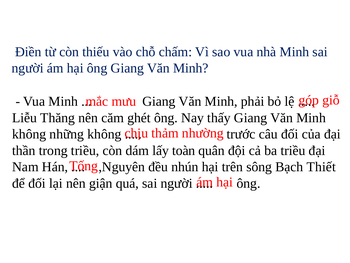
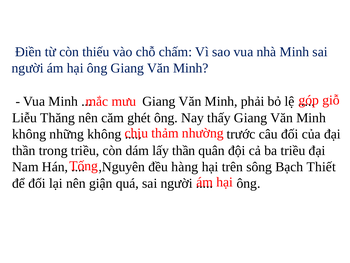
lấy toàn: toàn -> thần
nhún: nhún -> hàng
